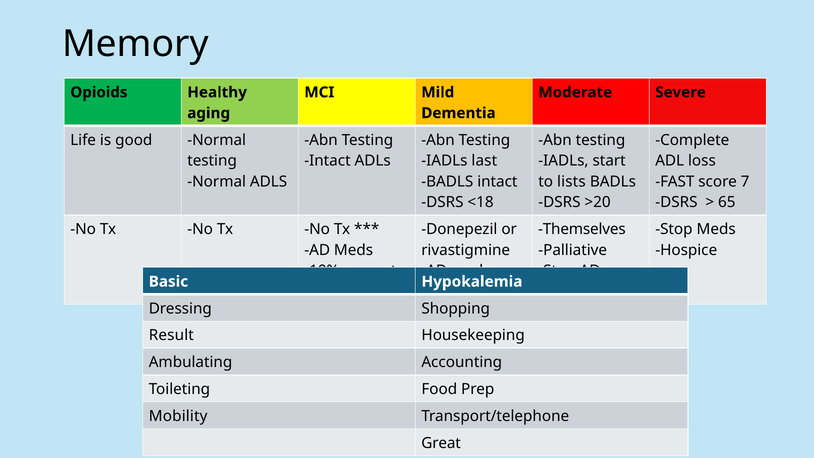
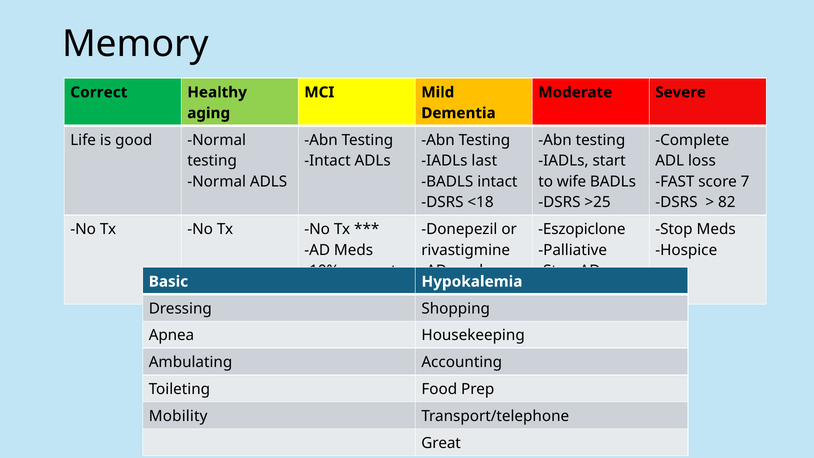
Opioids: Opioids -> Correct
lists: lists -> wife
>20: >20 -> >25
65: 65 -> 82
Themselves: Themselves -> Eszopiclone
Result: Result -> Apnea
